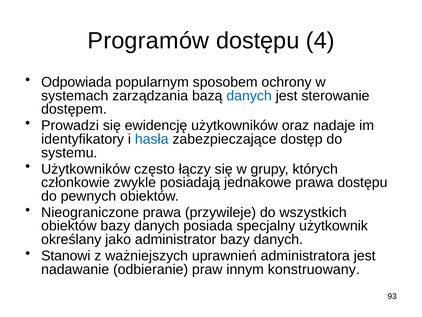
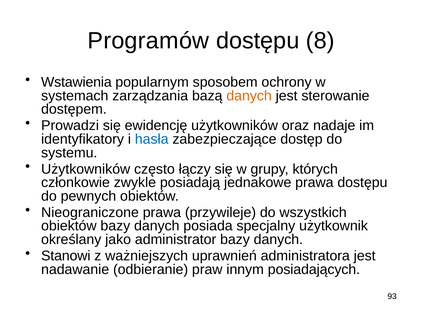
4: 4 -> 8
Odpowiada: Odpowiada -> Wstawienia
danych at (249, 96) colour: blue -> orange
konstruowany: konstruowany -> posiadających
